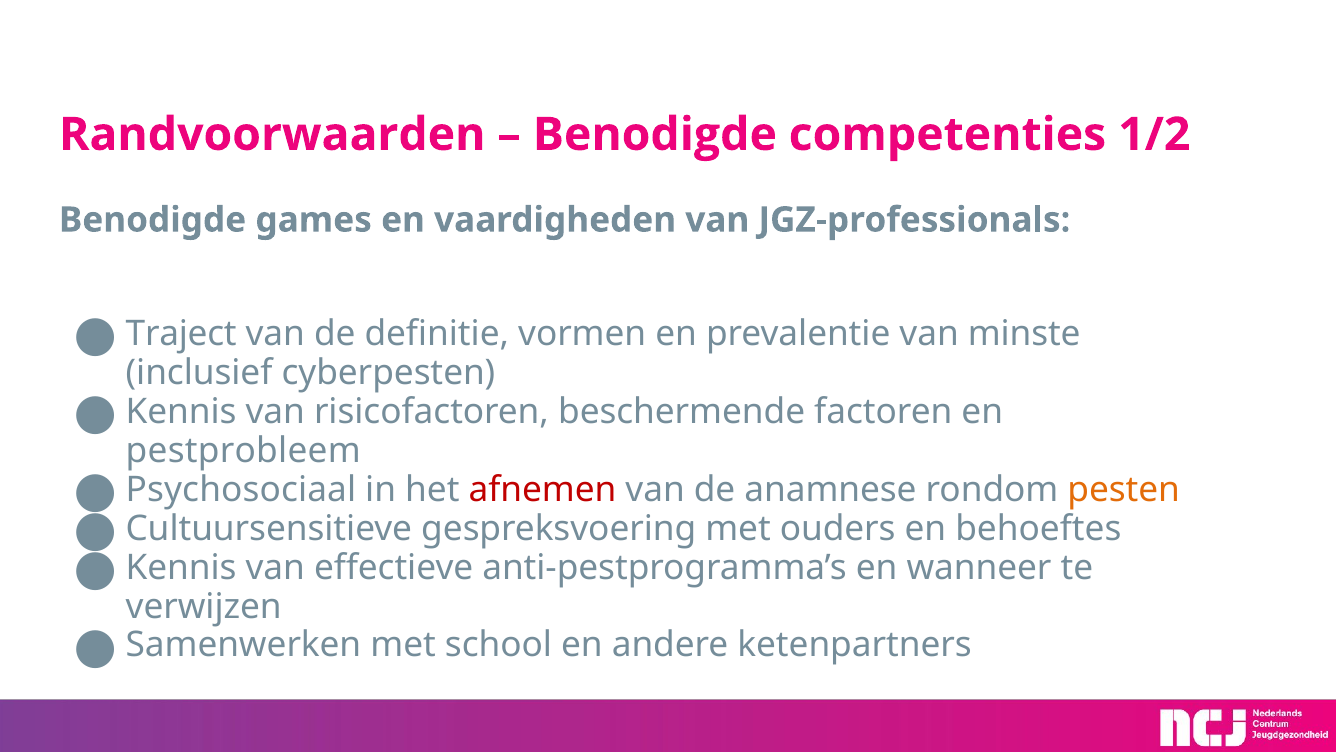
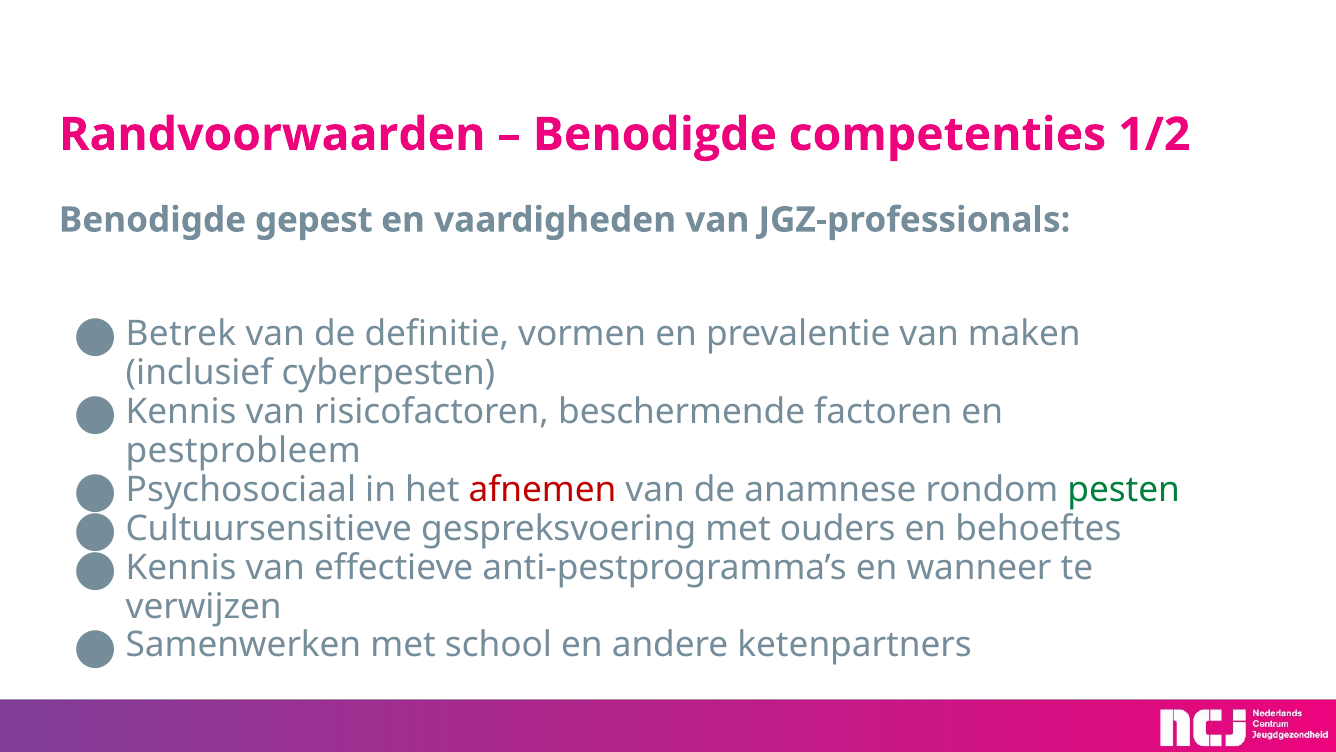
games: games -> gepest
Traject: Traject -> Betrek
minste: minste -> maken
pesten colour: orange -> green
